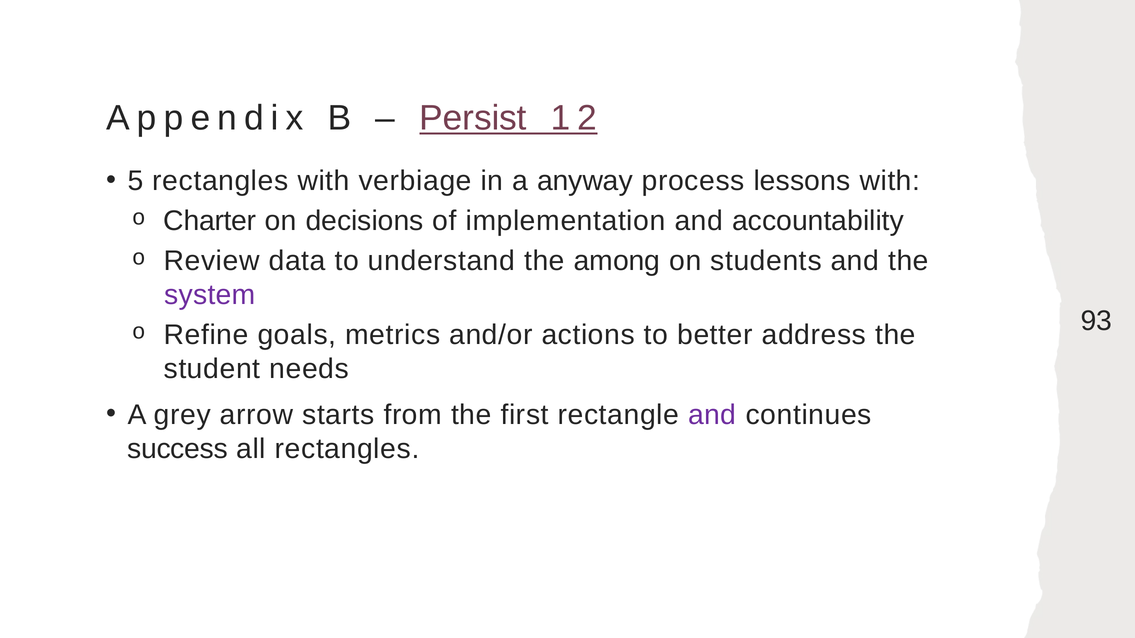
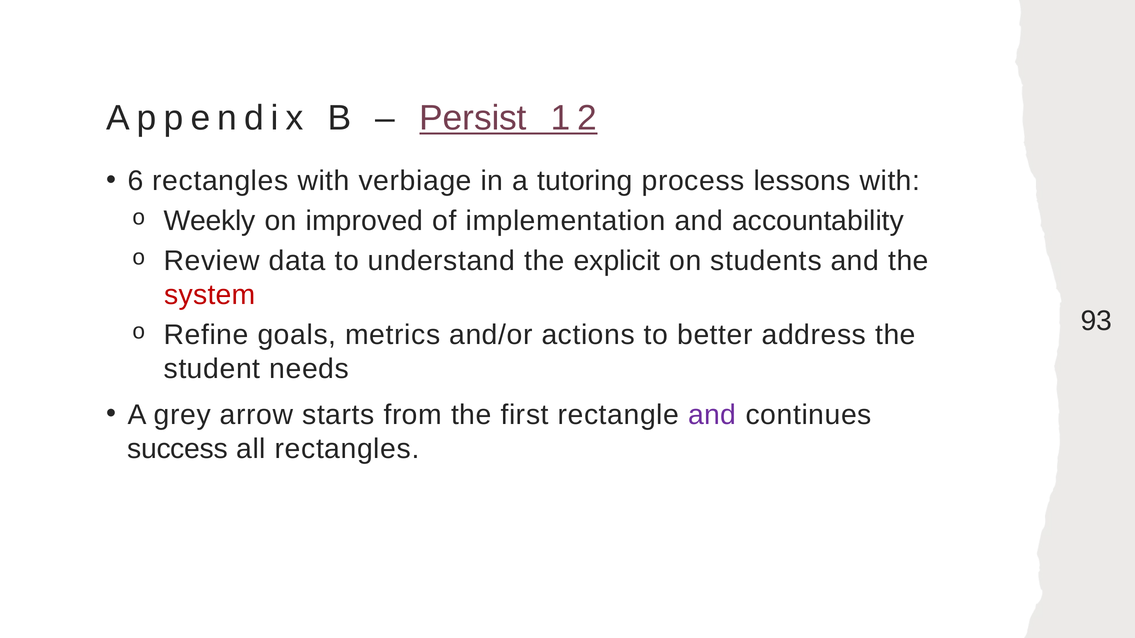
5: 5 -> 6
anyway: anyway -> tutoring
Charter: Charter -> Weekly
decisions: decisions -> improved
among: among -> explicit
system colour: purple -> red
